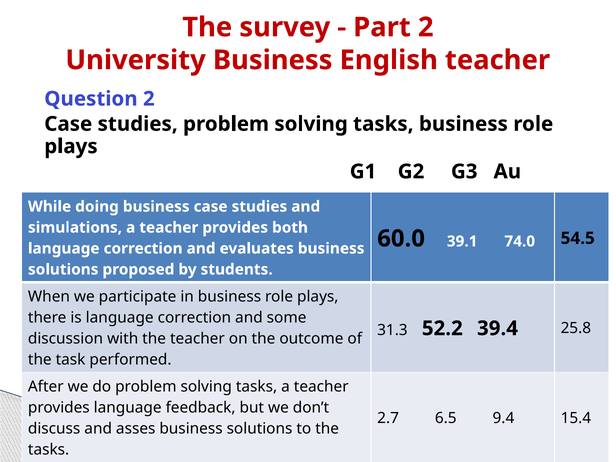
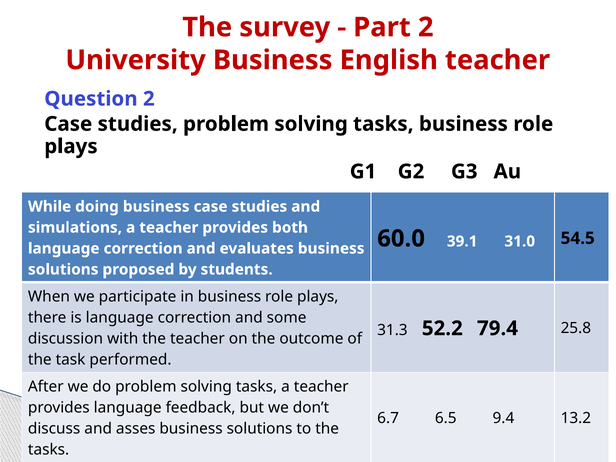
74.0: 74.0 -> 31.0
39.4: 39.4 -> 79.4
2.7: 2.7 -> 6.7
15.4: 15.4 -> 13.2
